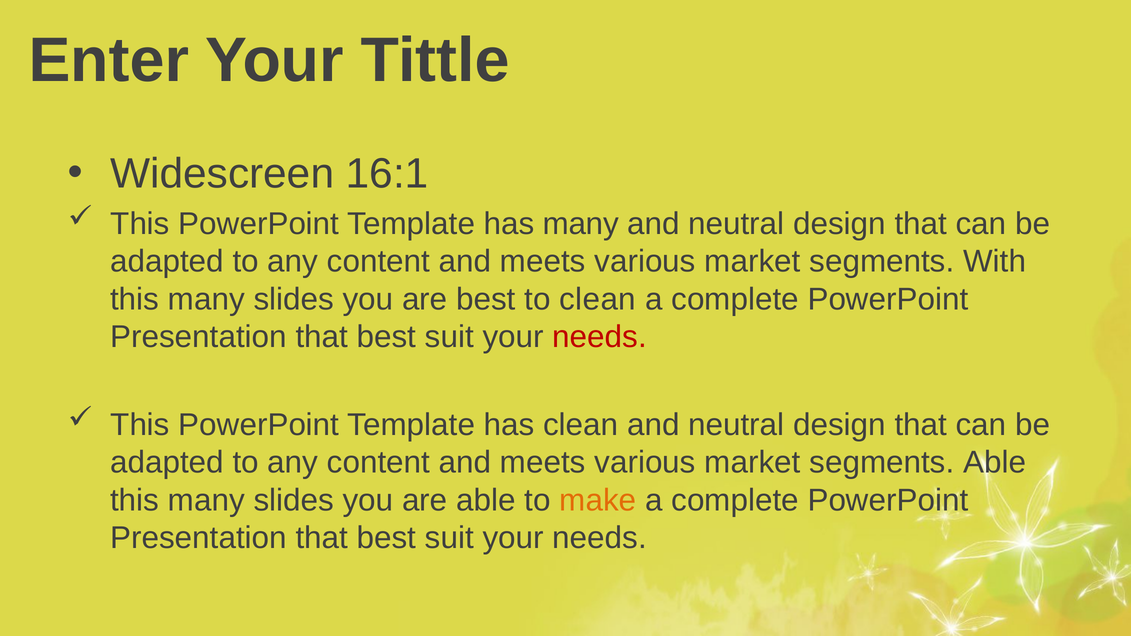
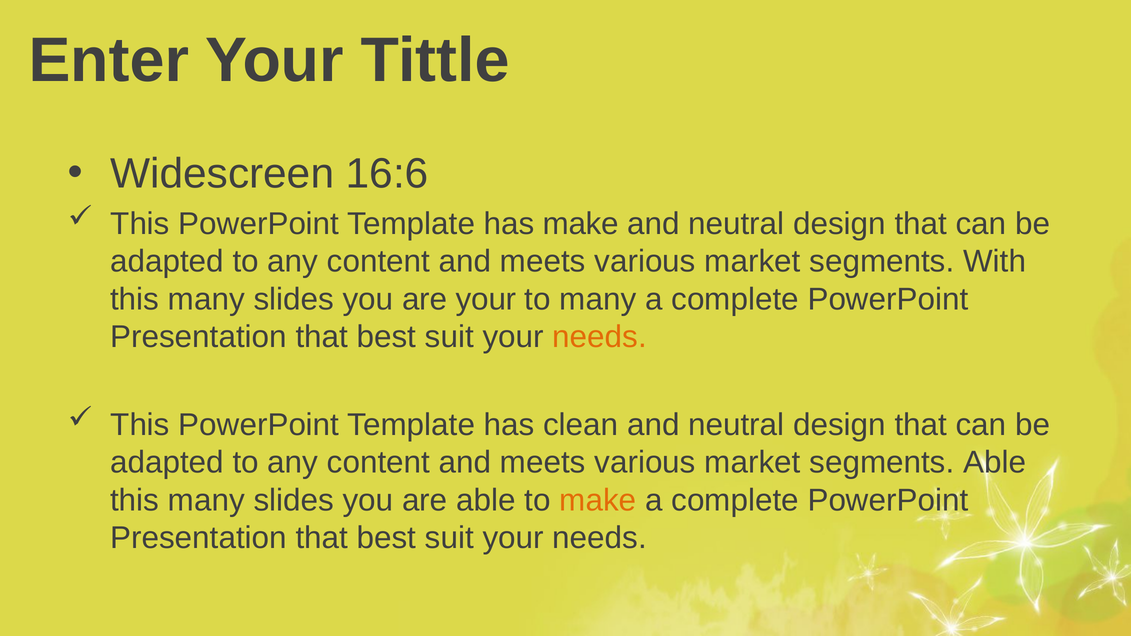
16:1: 16:1 -> 16:6
has many: many -> make
are best: best -> your
to clean: clean -> many
needs at (600, 337) colour: red -> orange
